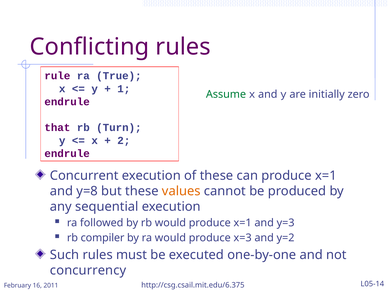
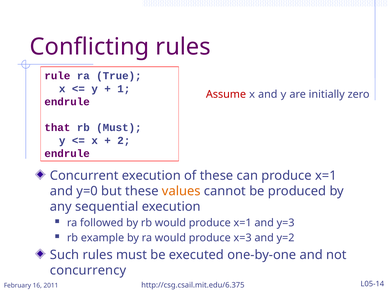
Assume colour: green -> red
rb Turn: Turn -> Must
y=8: y=8 -> y=0
compiler: compiler -> example
